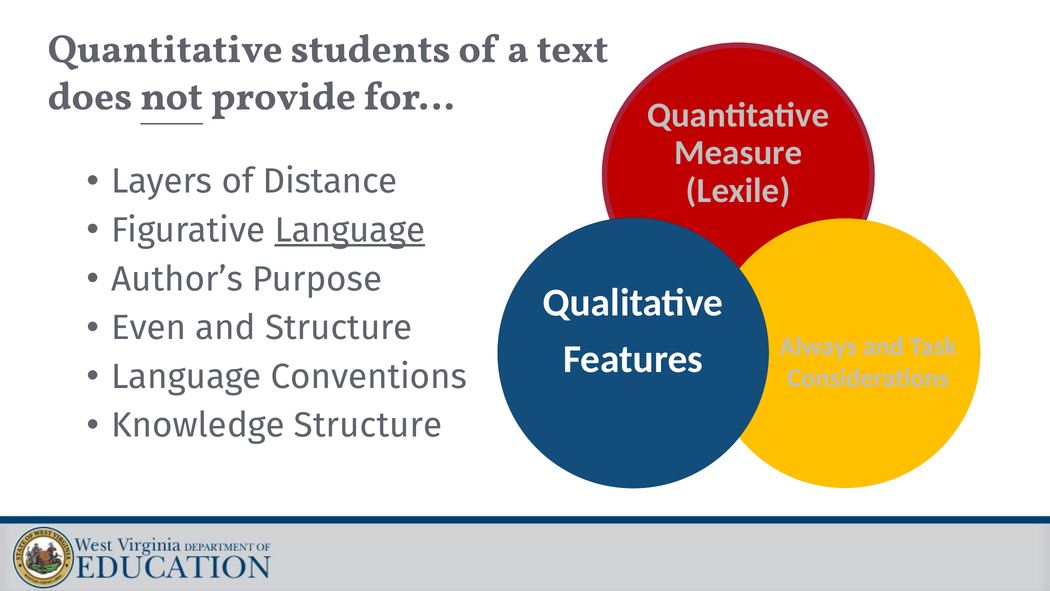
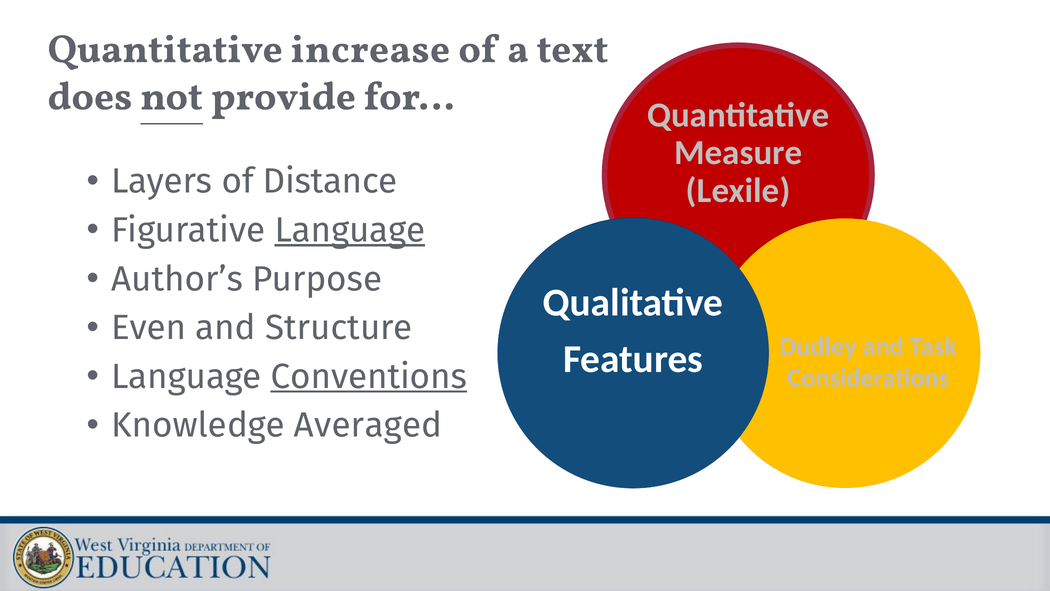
students: students -> increase
Always: Always -> Dudley
Conventions underline: none -> present
Knowledge Structure: Structure -> Averaged
